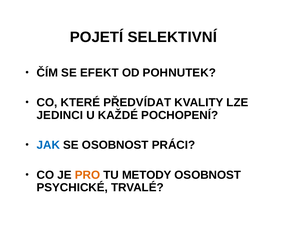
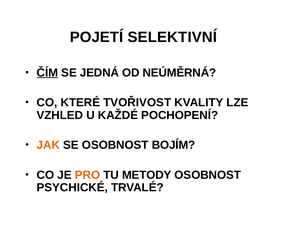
ČÍM underline: none -> present
EFEKT: EFEKT -> JEDNÁ
POHNUTEK: POHNUTEK -> NEÚMĚRNÁ
PŘEDVÍDAT: PŘEDVÍDAT -> TVOŘIVOST
JEDINCI: JEDINCI -> VZHLED
JAK colour: blue -> orange
PRÁCI: PRÁCI -> BOJÍM
